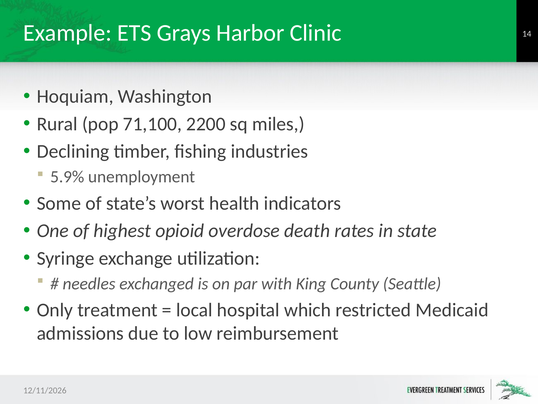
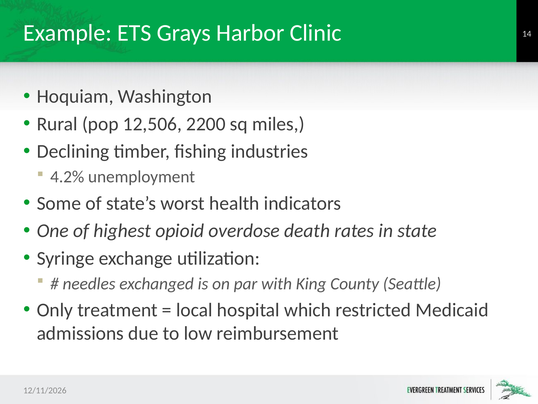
71,100: 71,100 -> 12,506
5.9%: 5.9% -> 4.2%
